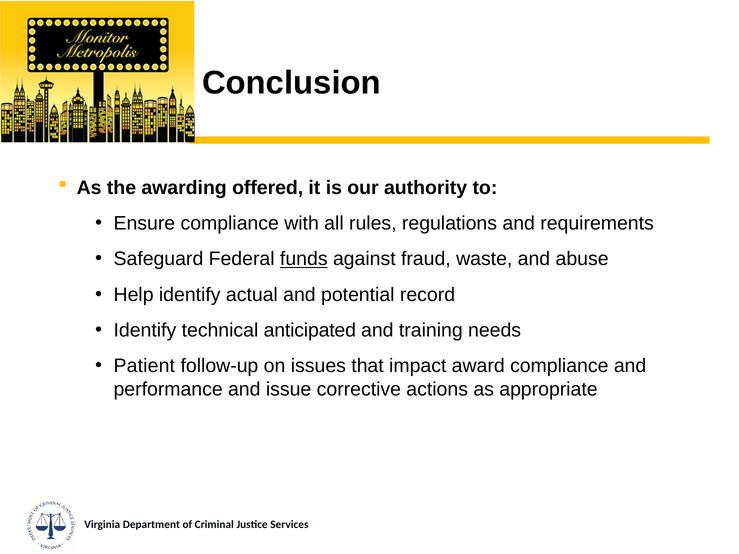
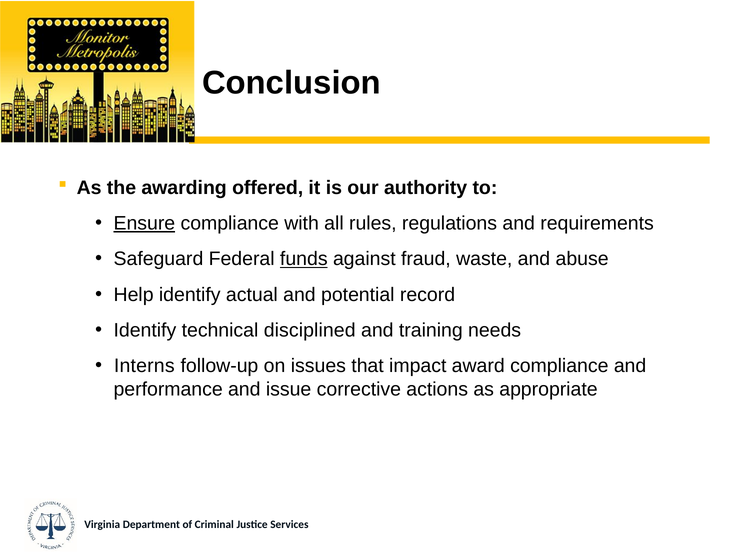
Ensure underline: none -> present
anticipated: anticipated -> disciplined
Patient: Patient -> Interns
